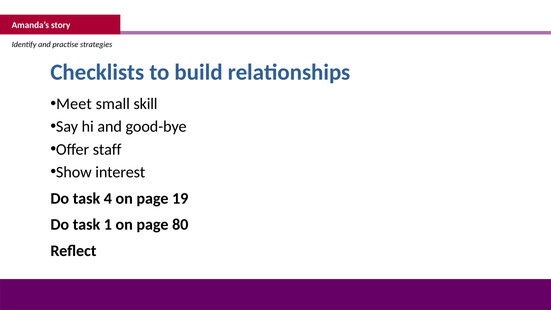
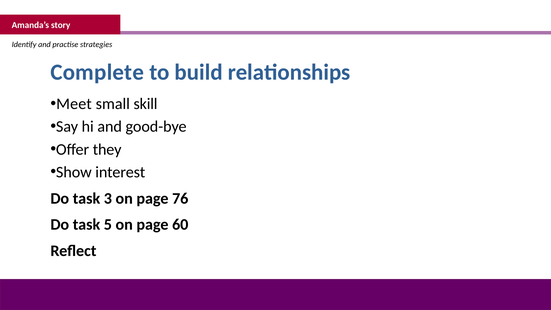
Checklists: Checklists -> Complete
staff: staff -> they
4: 4 -> 3
19: 19 -> 76
1: 1 -> 5
80: 80 -> 60
